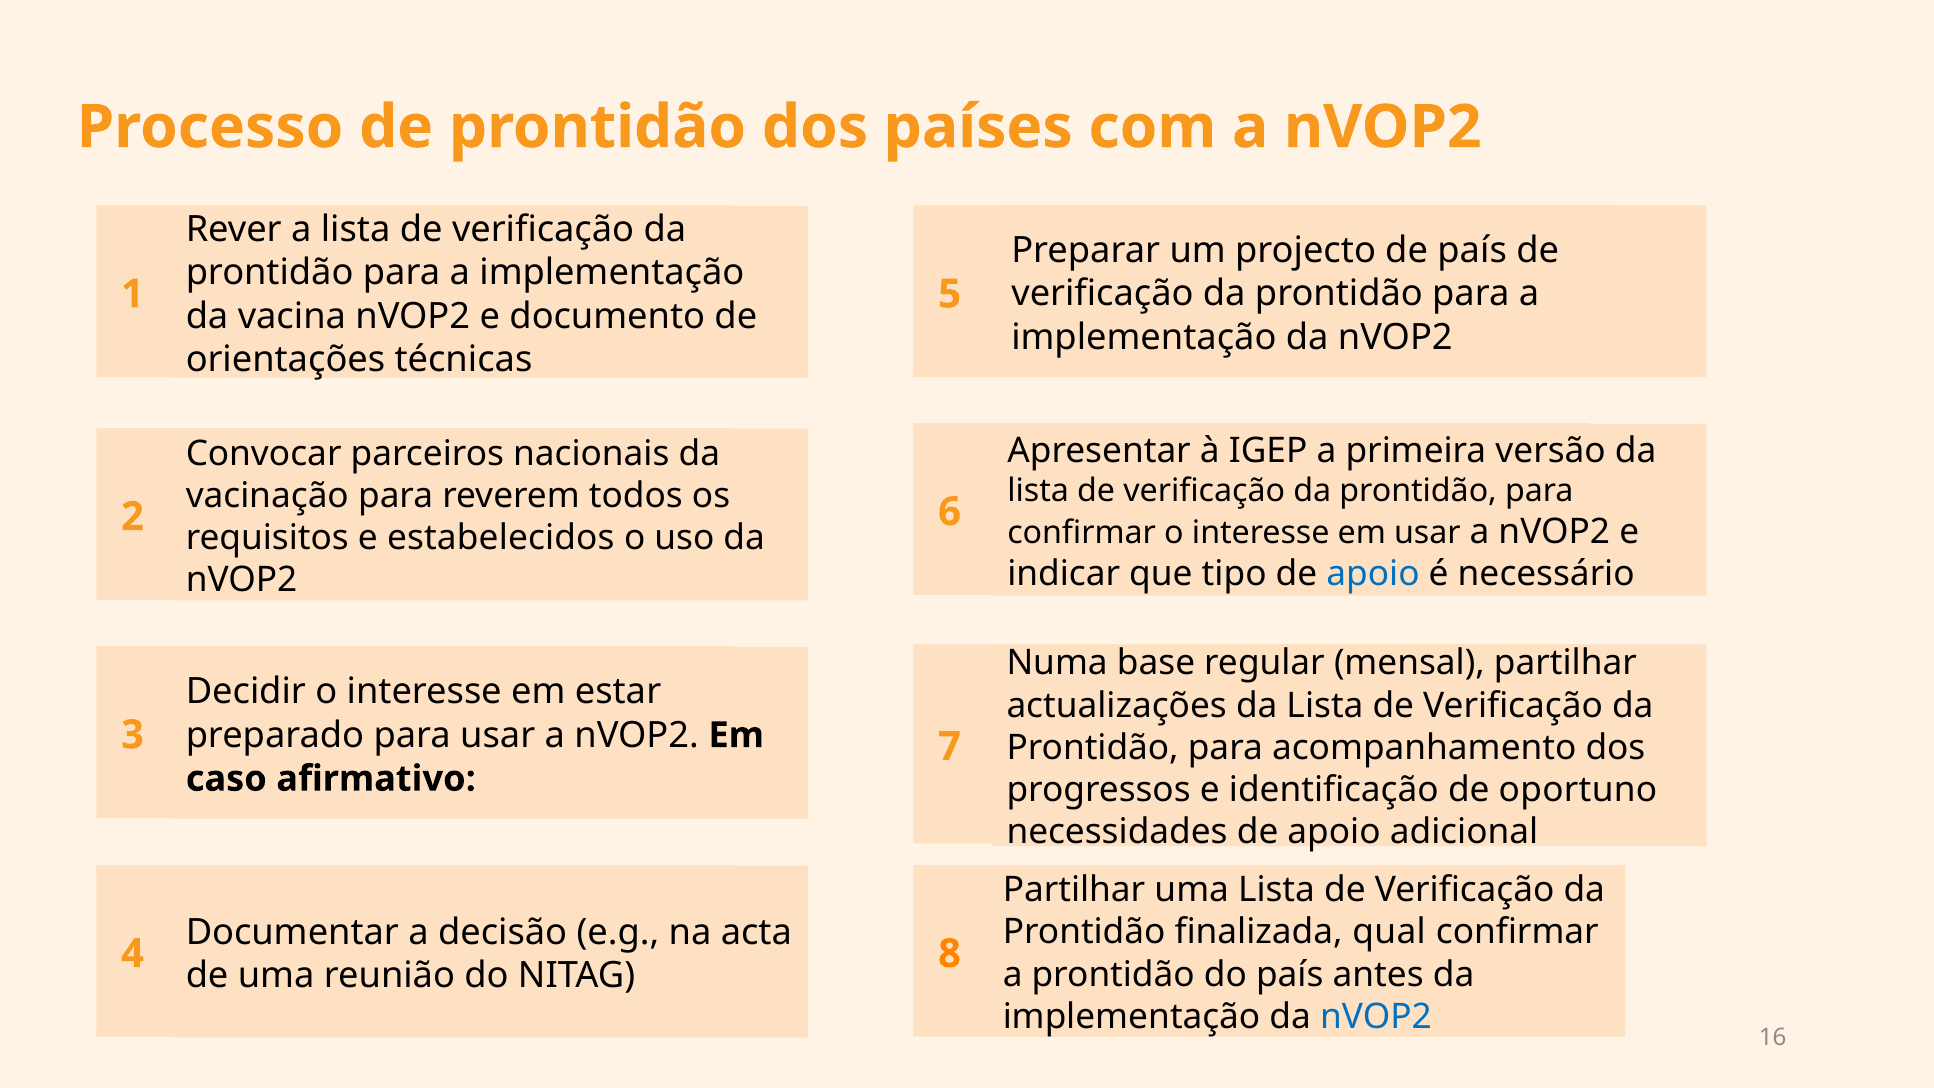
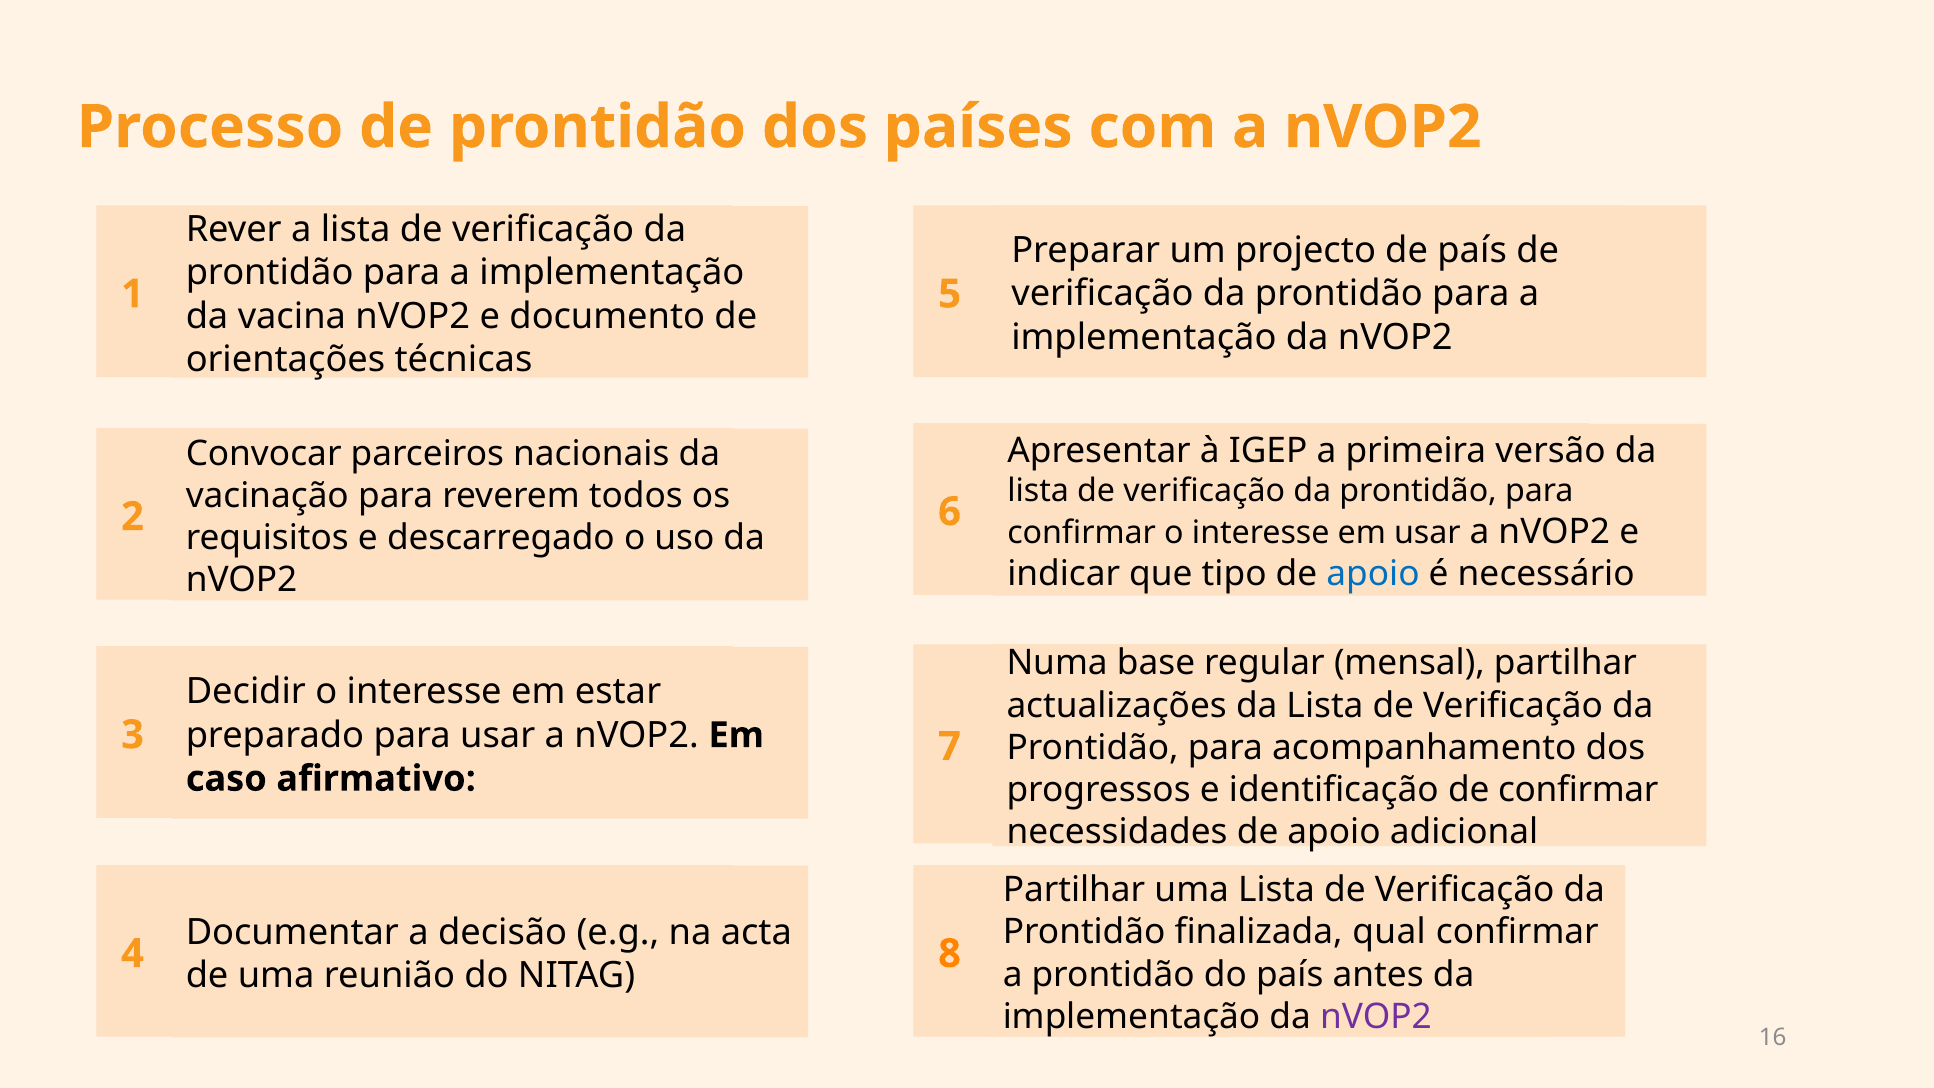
estabelecidos: estabelecidos -> descarregado
de oportuno: oportuno -> confirmar
nVOP2 at (1376, 1017) colour: blue -> purple
